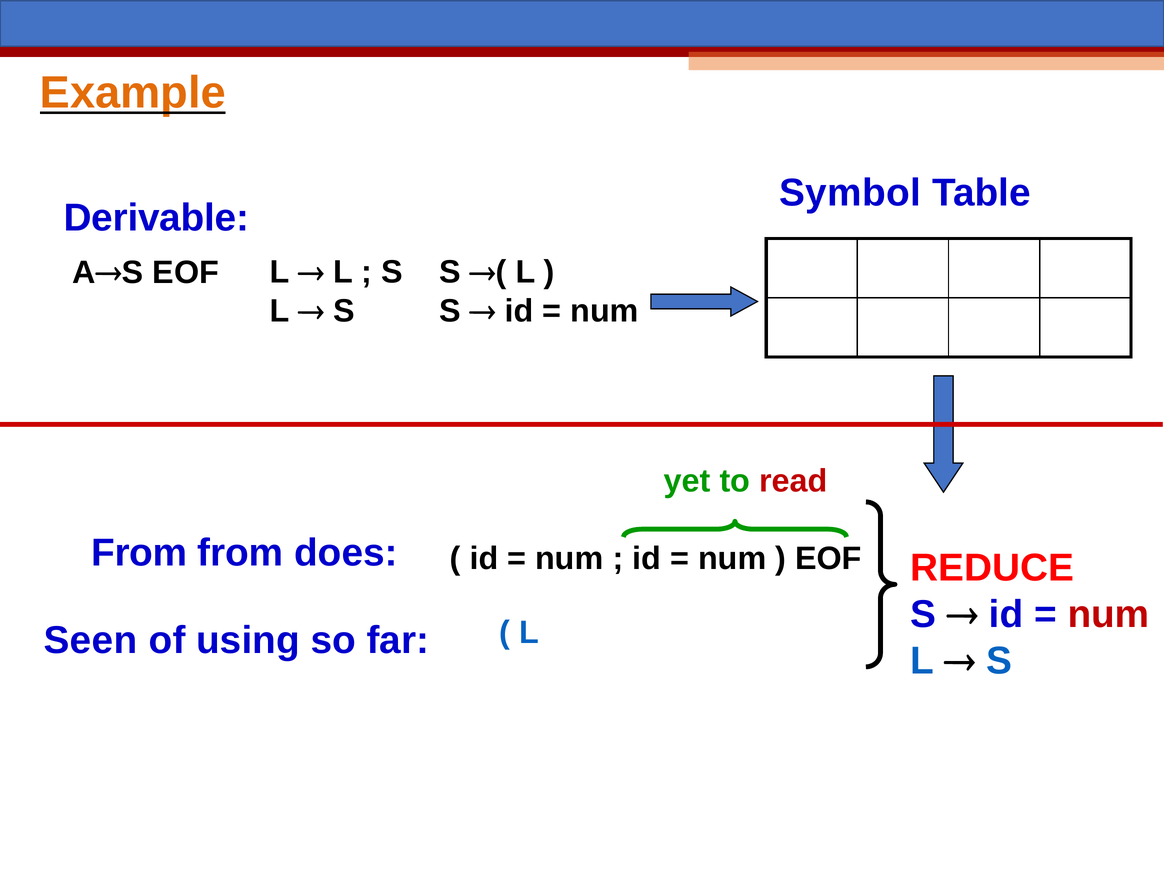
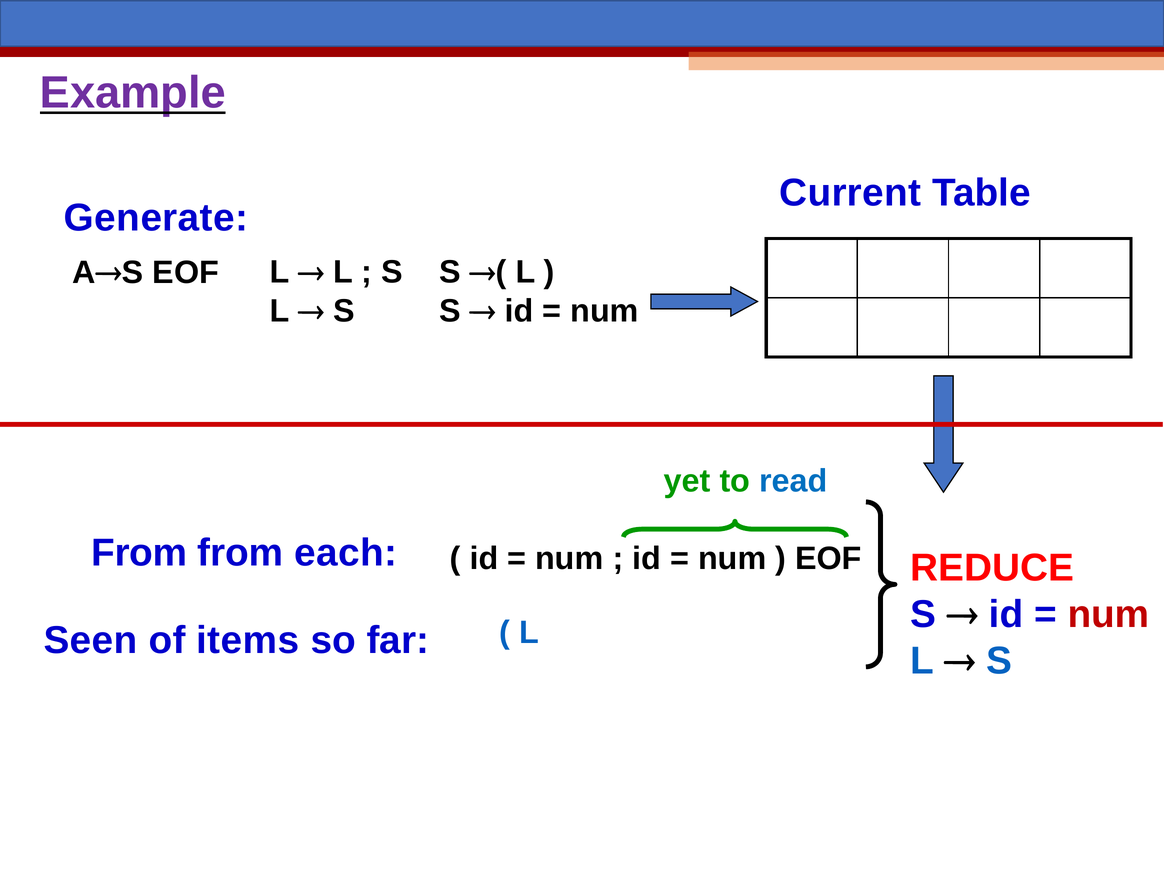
Example colour: orange -> purple
Symbol: Symbol -> Current
Derivable: Derivable -> Generate
read colour: red -> blue
does: does -> each
using: using -> items
